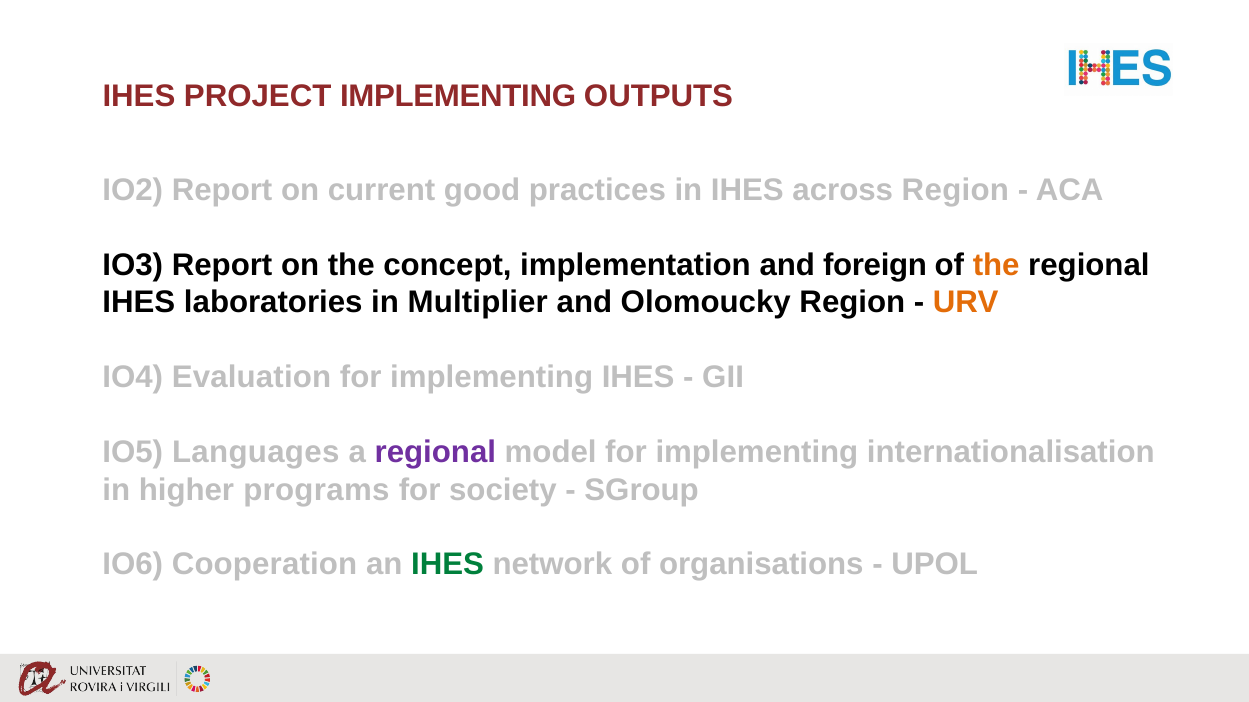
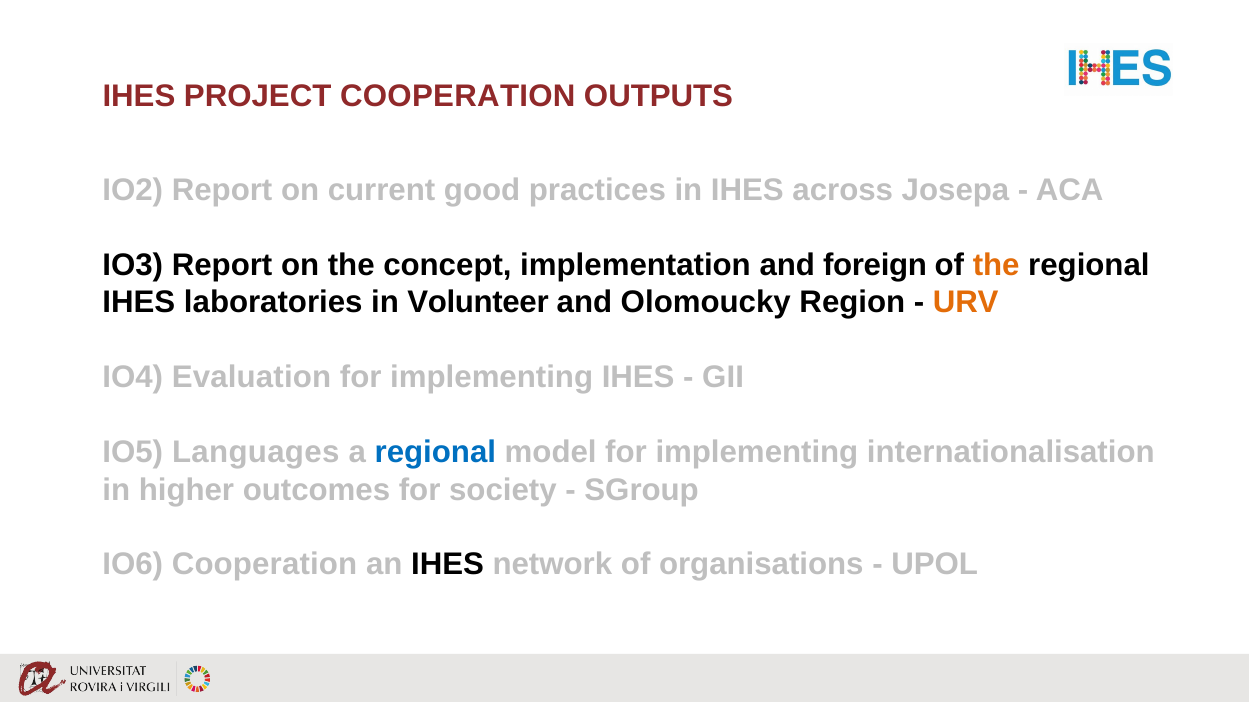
PROJECT IMPLEMENTING: IMPLEMENTING -> COOPERATION
across Region: Region -> Josepa
Multiplier: Multiplier -> Volunteer
regional at (435, 453) colour: purple -> blue
programs: programs -> outcomes
IHES at (448, 565) colour: green -> black
